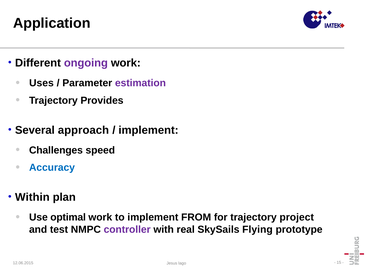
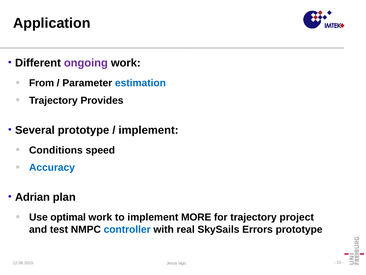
Uses: Uses -> From
estimation colour: purple -> blue
Several approach: approach -> prototype
Challenges: Challenges -> Conditions
Within: Within -> Adrian
FROM: FROM -> MORE
controller colour: purple -> blue
Flying: Flying -> Errors
